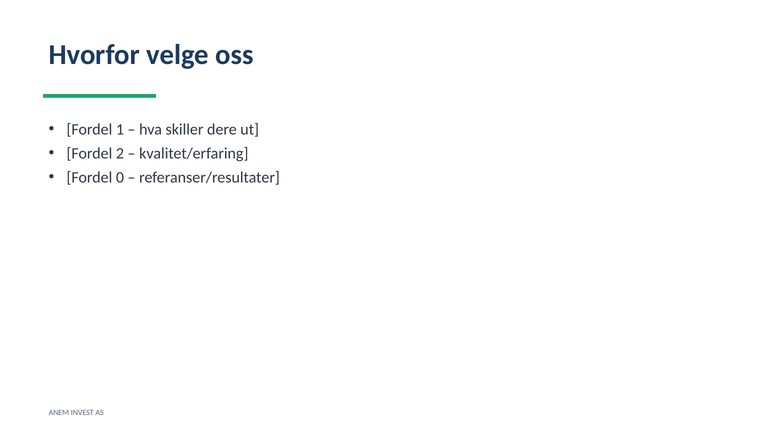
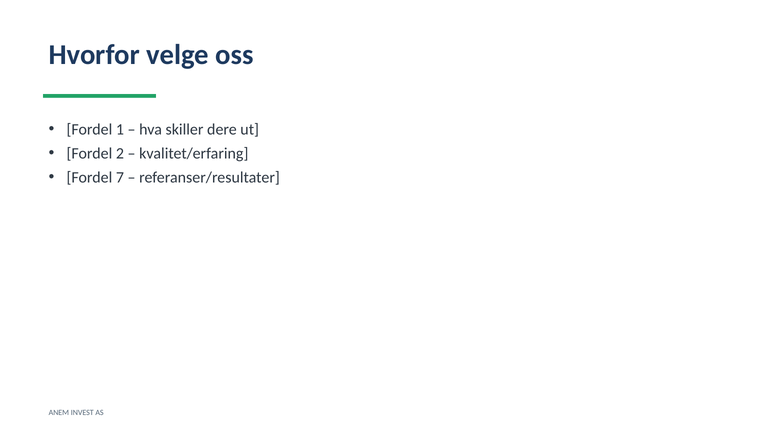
0: 0 -> 7
